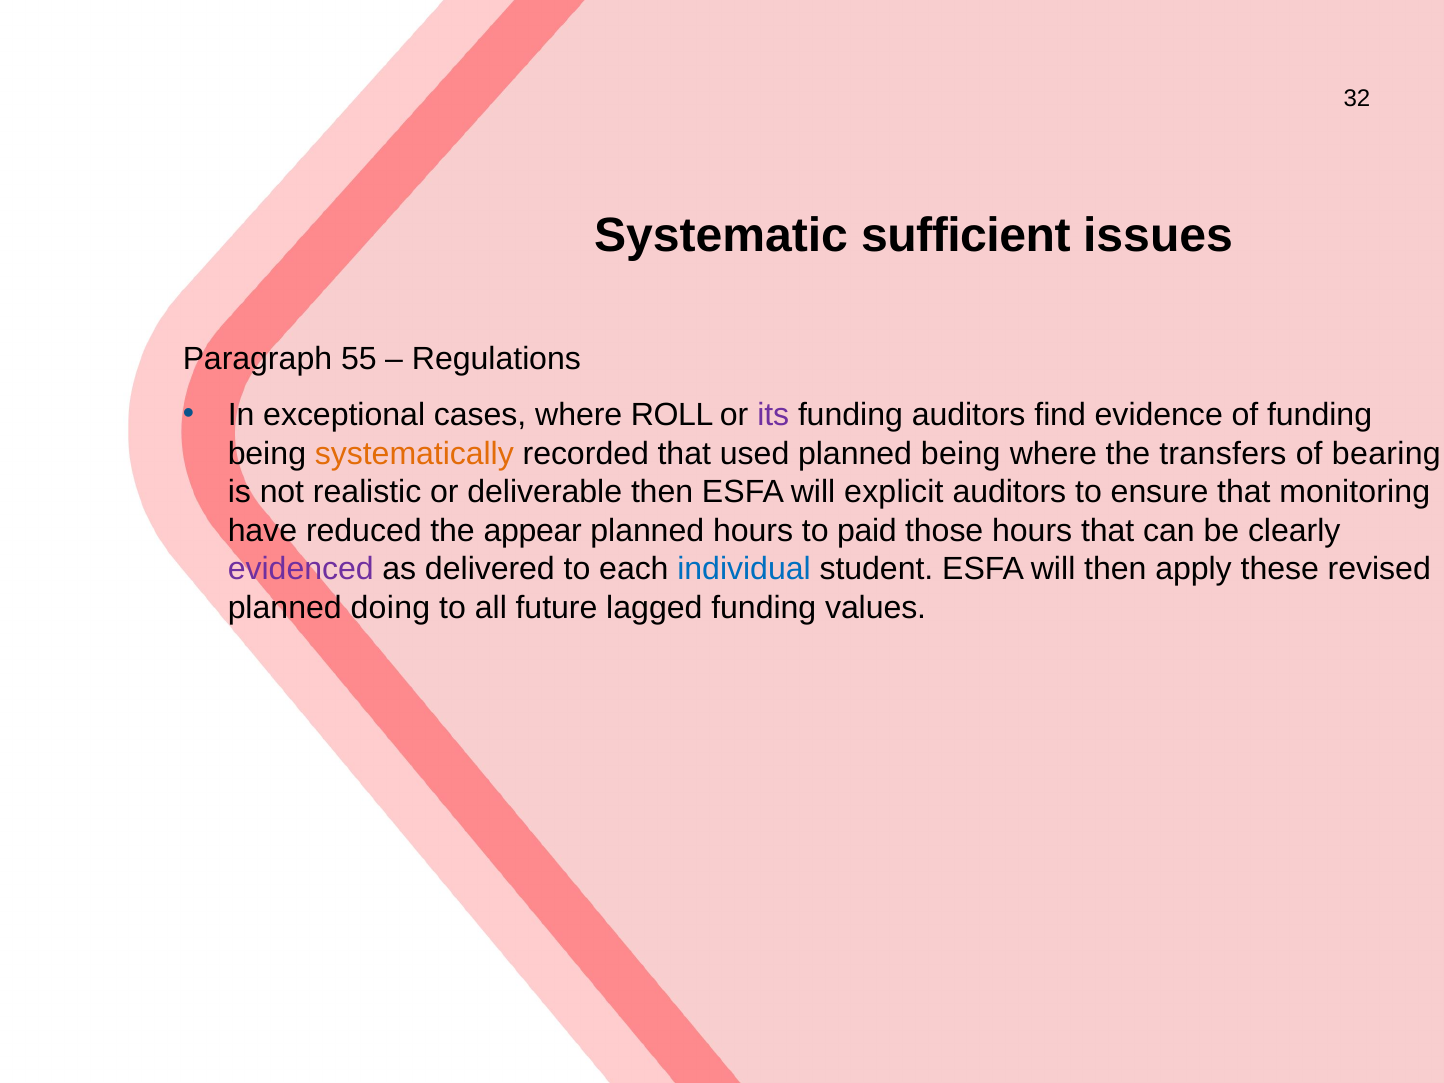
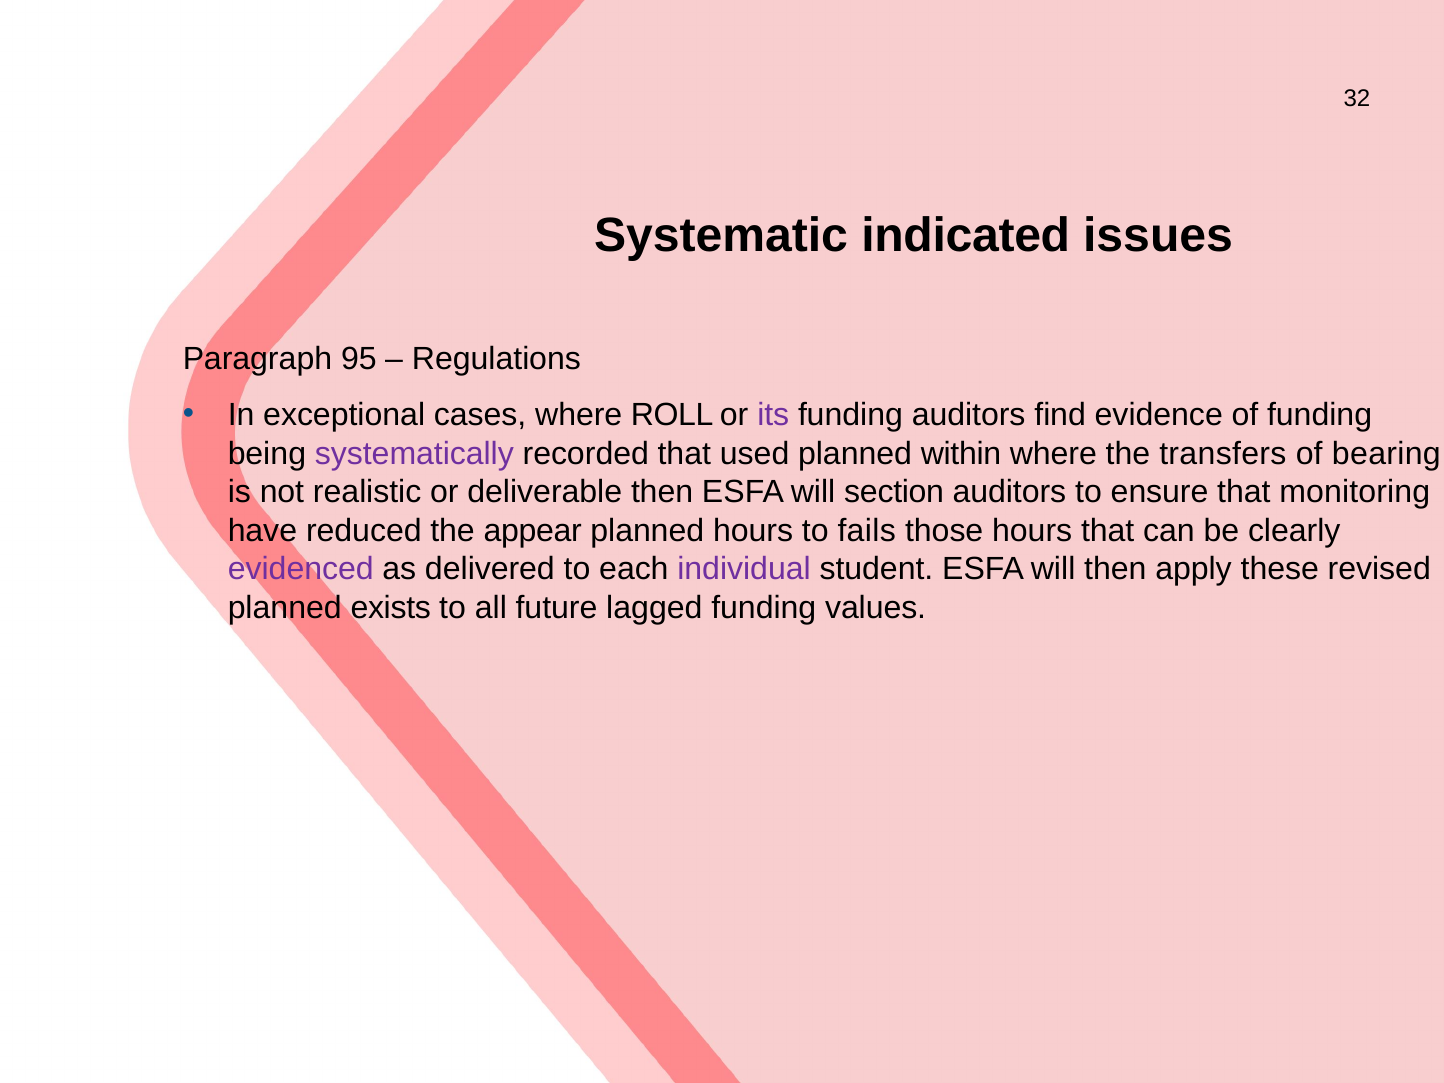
sufficient: sufficient -> indicated
55: 55 -> 95
systematically colour: orange -> purple
planned being: being -> within
explicit: explicit -> section
paid: paid -> fails
individual colour: blue -> purple
doing: doing -> exists
